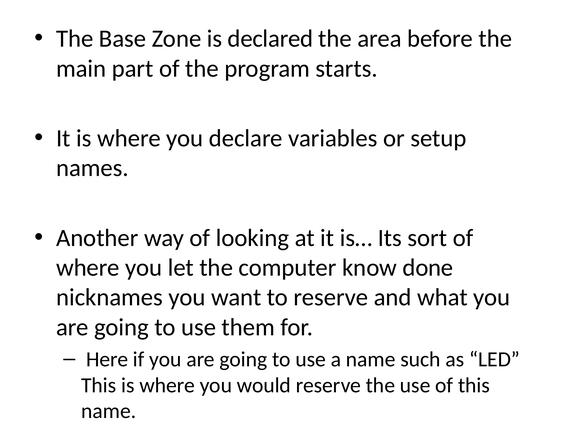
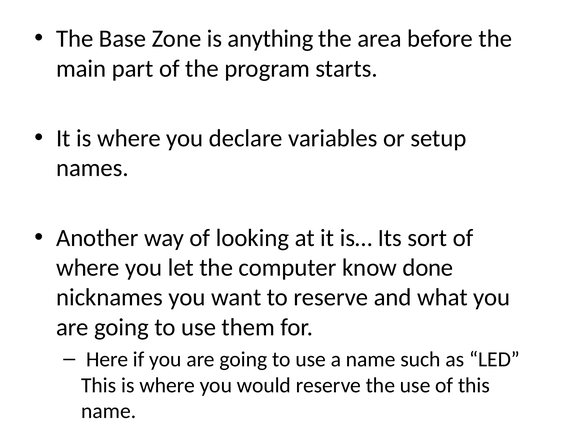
declared: declared -> anything
